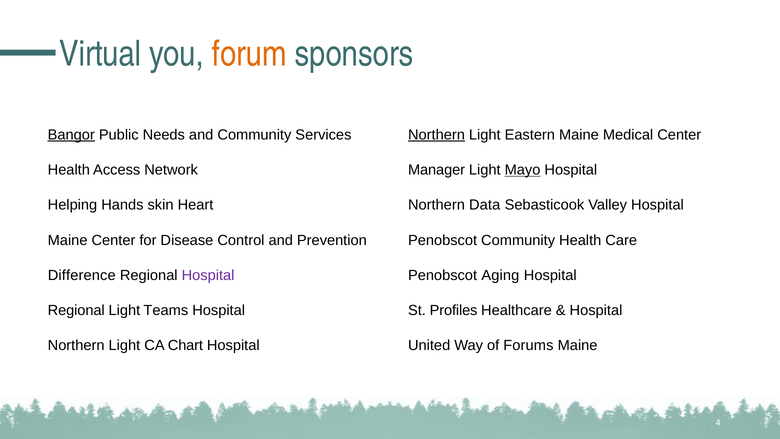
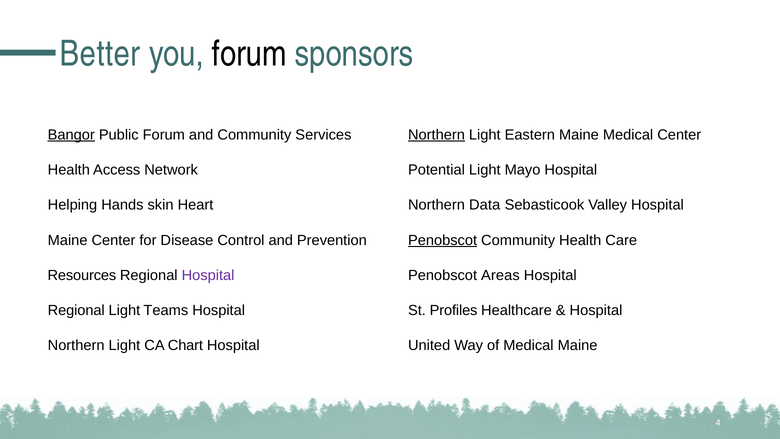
Virtual: Virtual -> Better
forum at (249, 54) colour: orange -> black
Public Needs: Needs -> Forum
Manager: Manager -> Potential
Mayo underline: present -> none
Penobscot at (443, 240) underline: none -> present
Difference: Difference -> Resources
Aging: Aging -> Areas
of Forums: Forums -> Medical
